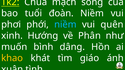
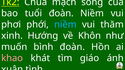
quên: quên -> thăm
Phân: Phân -> Khôn
bình dâng: dâng -> đoàn
khao colour: yellow -> pink
